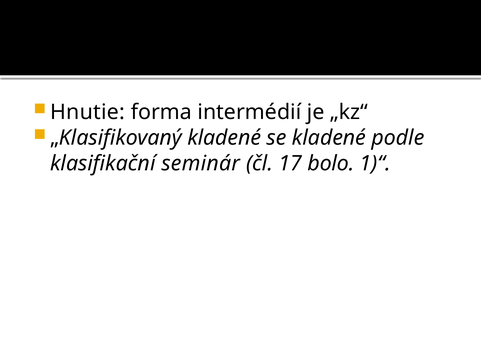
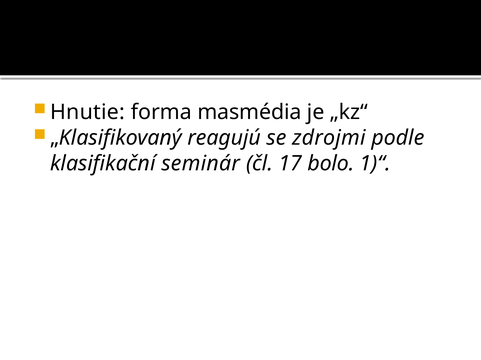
intermédií: intermédií -> masmédia
„Klasifikovaný kladené: kladené -> reagujú
se kladené: kladené -> zdrojmi
